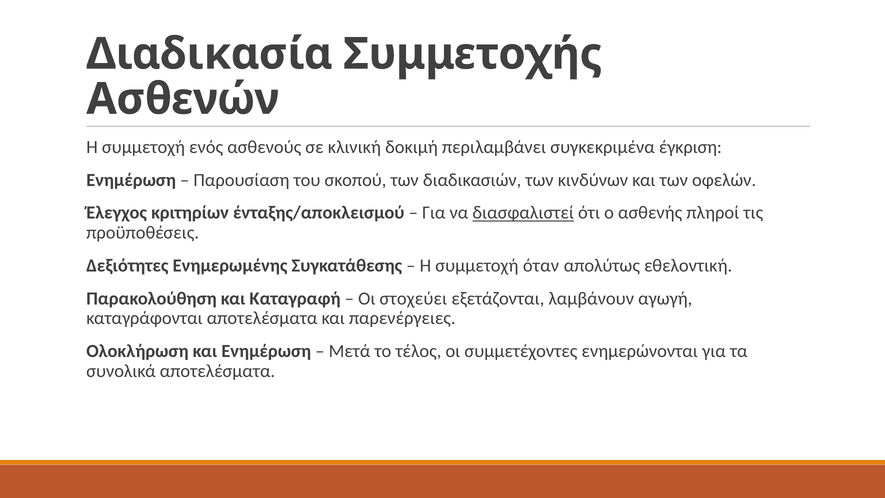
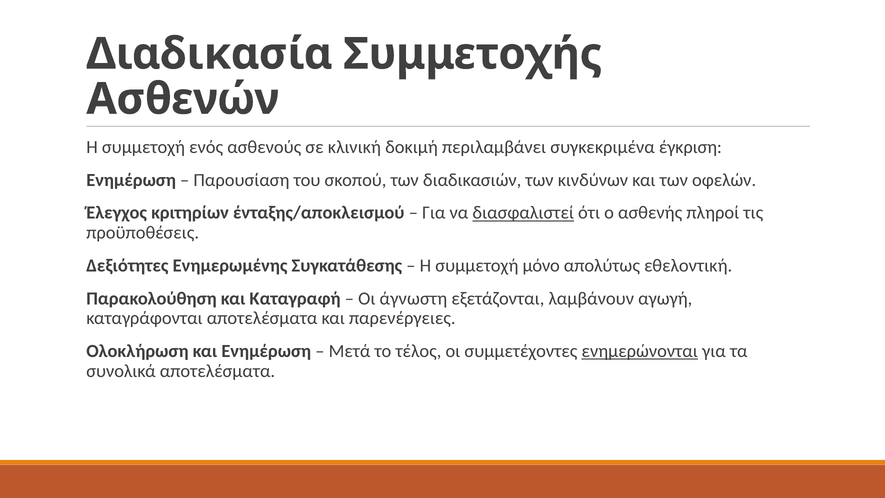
όταν: όταν -> μόνο
στοχεύει: στοχεύει -> άγνωστη
ενημερώνονται underline: none -> present
